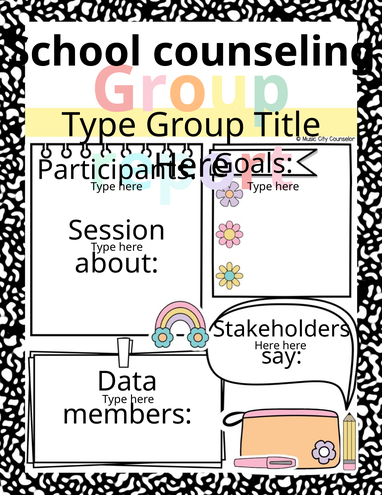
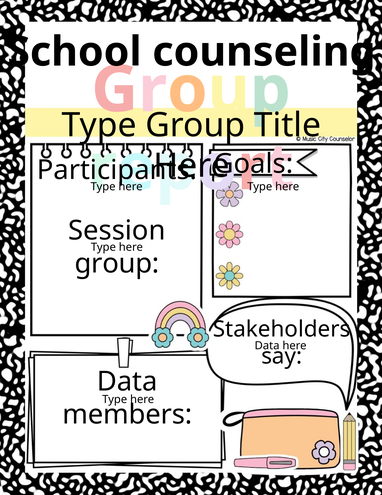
about at (117, 263): about -> group
Here at (267, 345): Here -> Data
